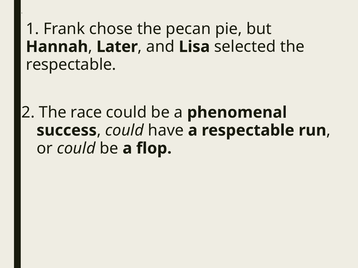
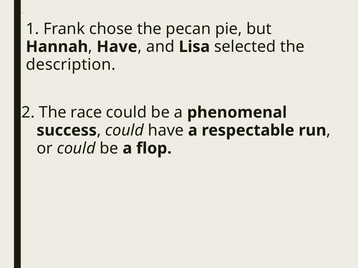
Later at (117, 47): Later -> Have
respectable at (71, 65): respectable -> description
